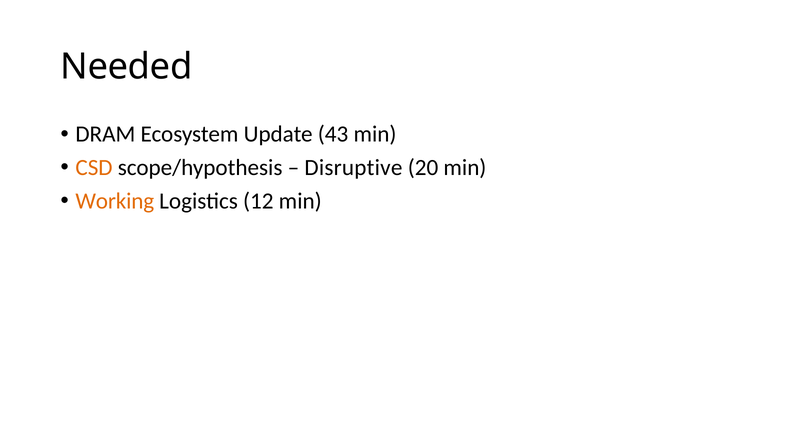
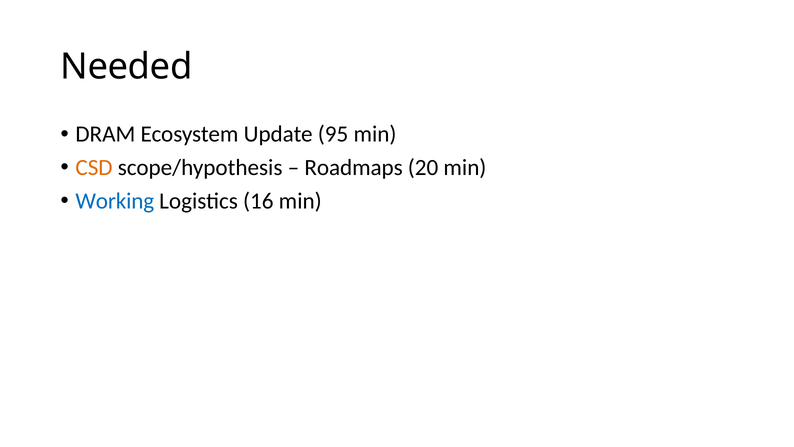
43: 43 -> 95
Disruptive: Disruptive -> Roadmaps
Working colour: orange -> blue
12: 12 -> 16
